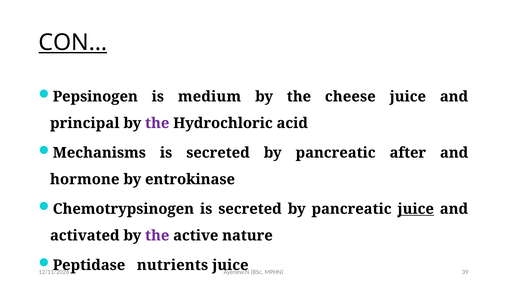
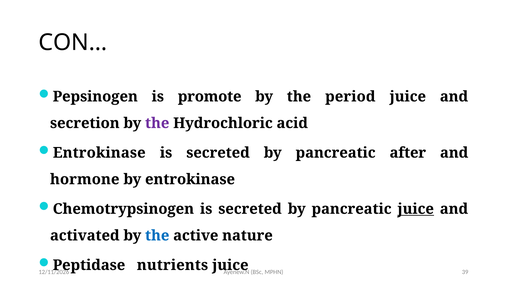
CON… underline: present -> none
medium: medium -> promote
cheese: cheese -> period
principal: principal -> secretion
Mechanisms at (99, 153): Mechanisms -> Entrokinase
the at (157, 236) colour: purple -> blue
